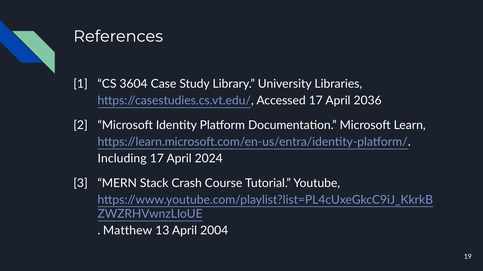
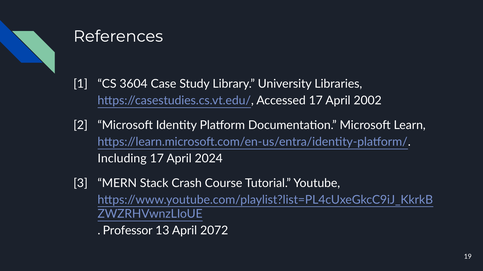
2036: 2036 -> 2002
Matthew: Matthew -> Professor
2004: 2004 -> 2072
